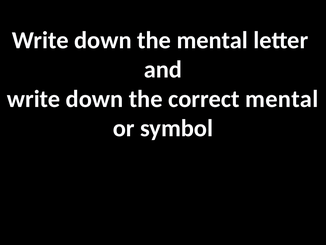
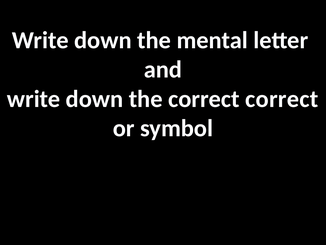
correct mental: mental -> correct
